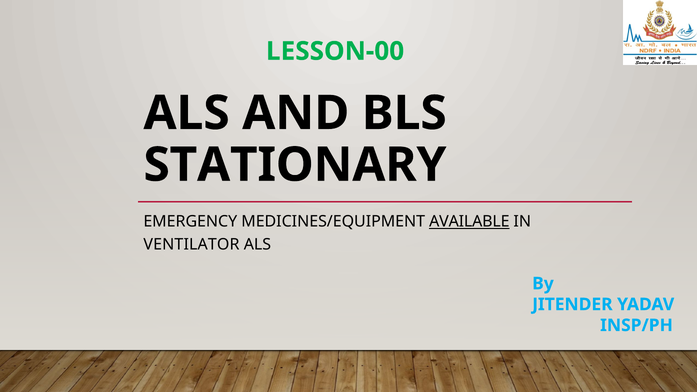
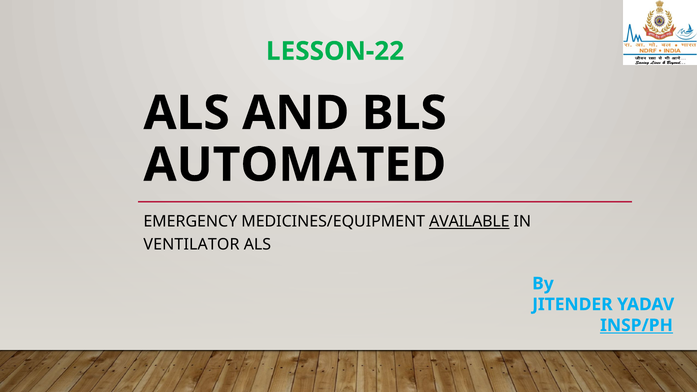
LESSON-00: LESSON-00 -> LESSON-22
STATIONARY: STATIONARY -> AUTOMATED
INSP/PH underline: none -> present
